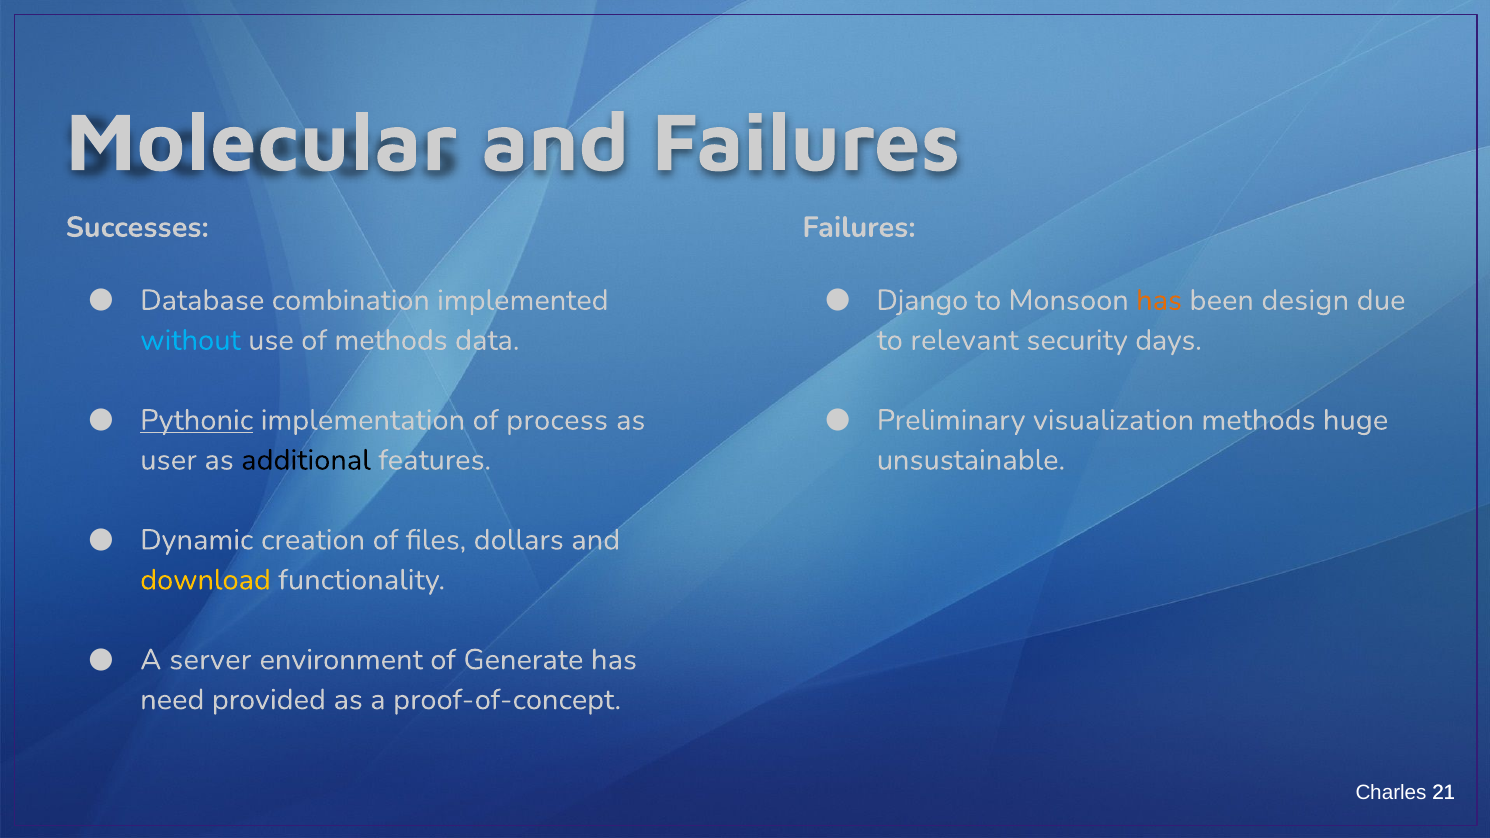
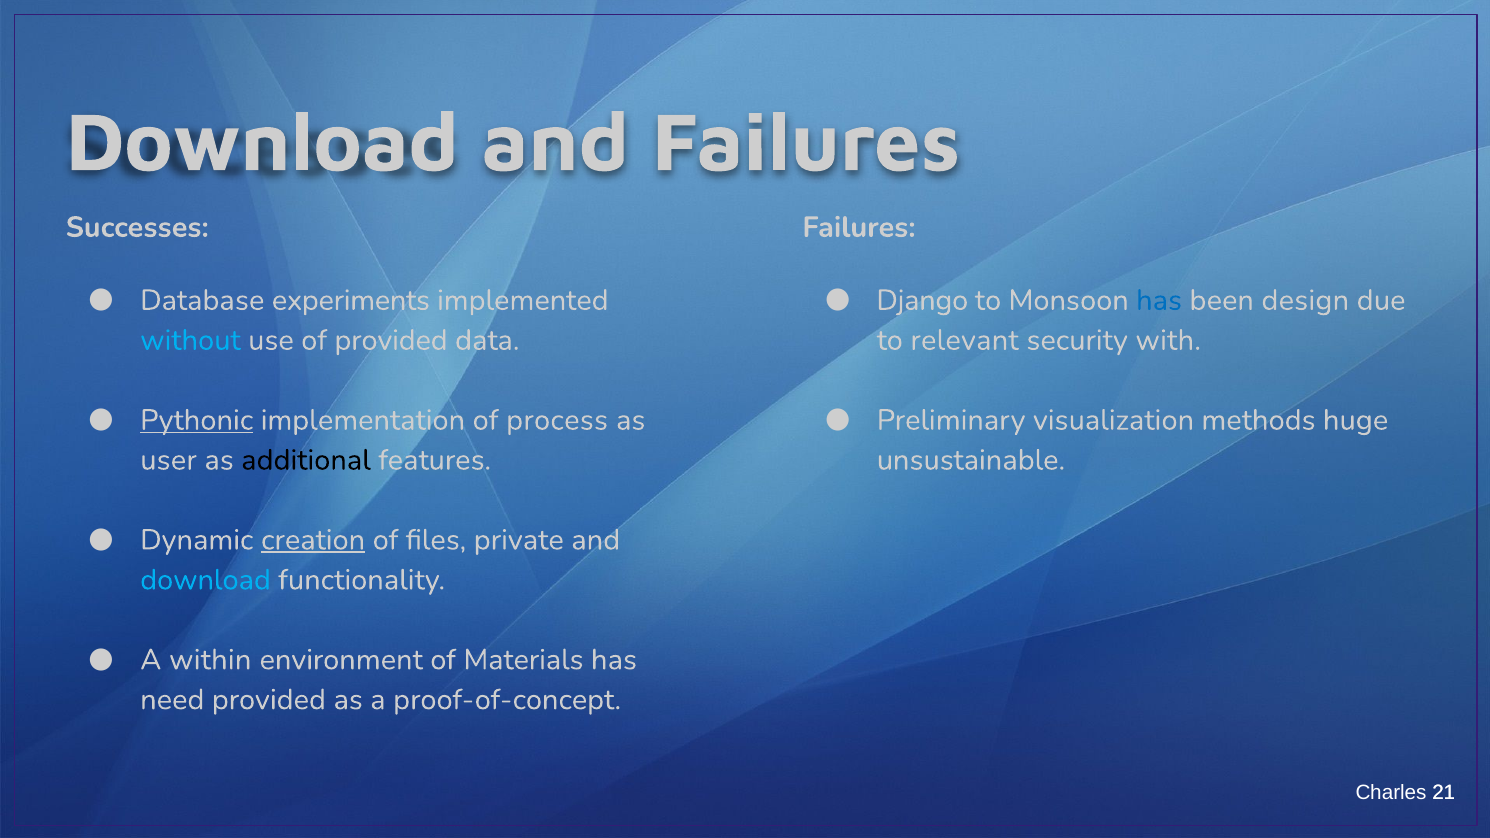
Molecular at (262, 143): Molecular -> Download
combination: combination -> experiments
has at (1159, 300) colour: orange -> blue
of methods: methods -> provided
days: days -> with
creation underline: none -> present
dollars: dollars -> private
download at (206, 580) colour: yellow -> light blue
server: server -> within
Generate: Generate -> Materials
